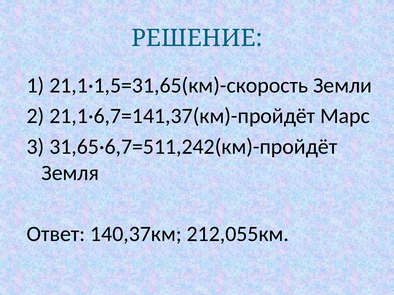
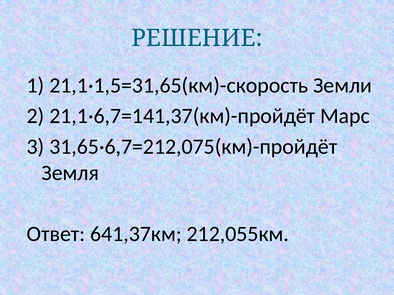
31,65·6,7=511,242(км)-пройдёт: 31,65·6,7=511,242(км)-пройдёт -> 31,65·6,7=212,075(км)-пройдёт
140,37км: 140,37км -> 641,37км
